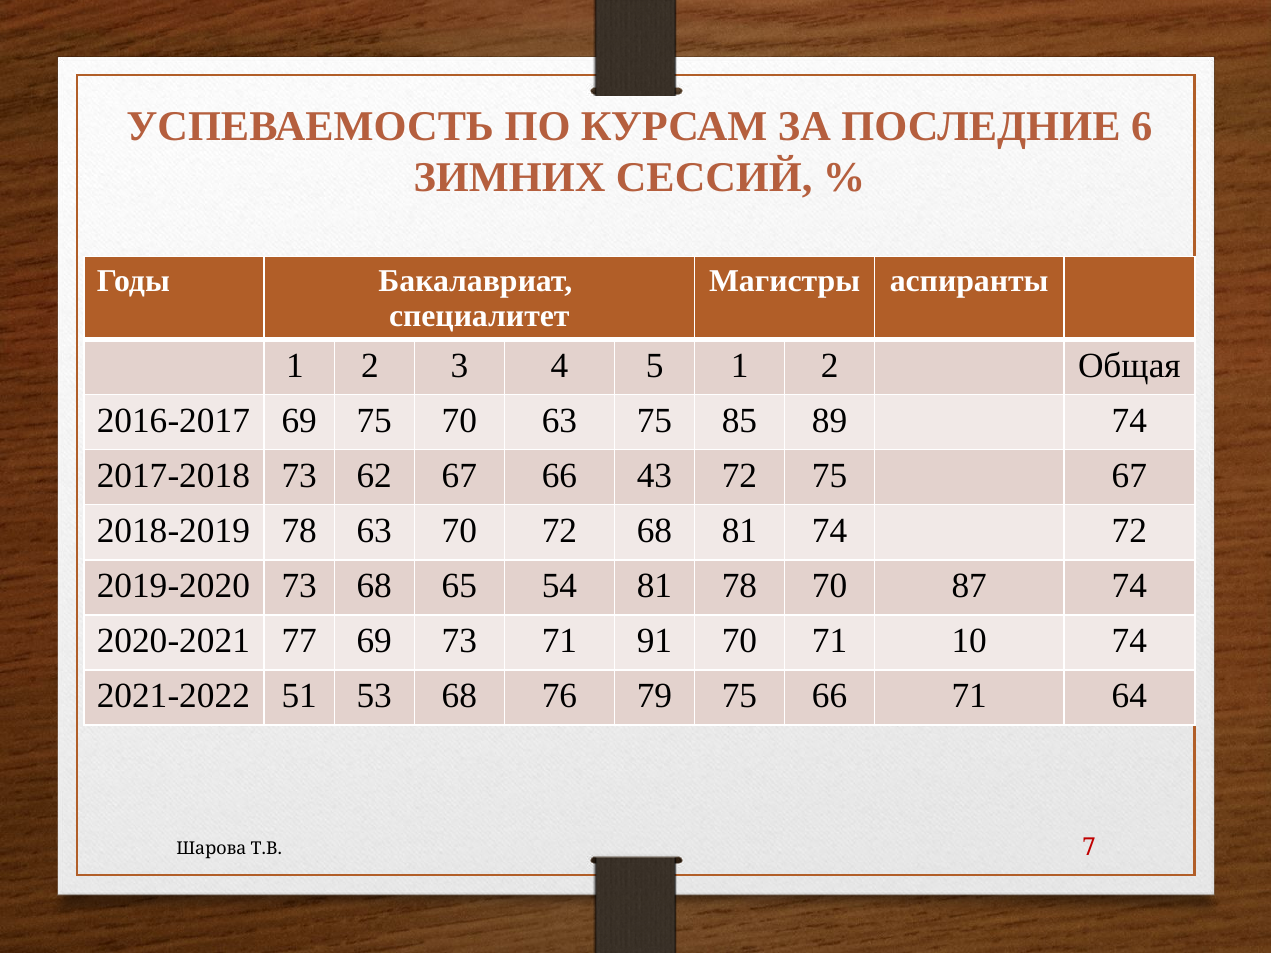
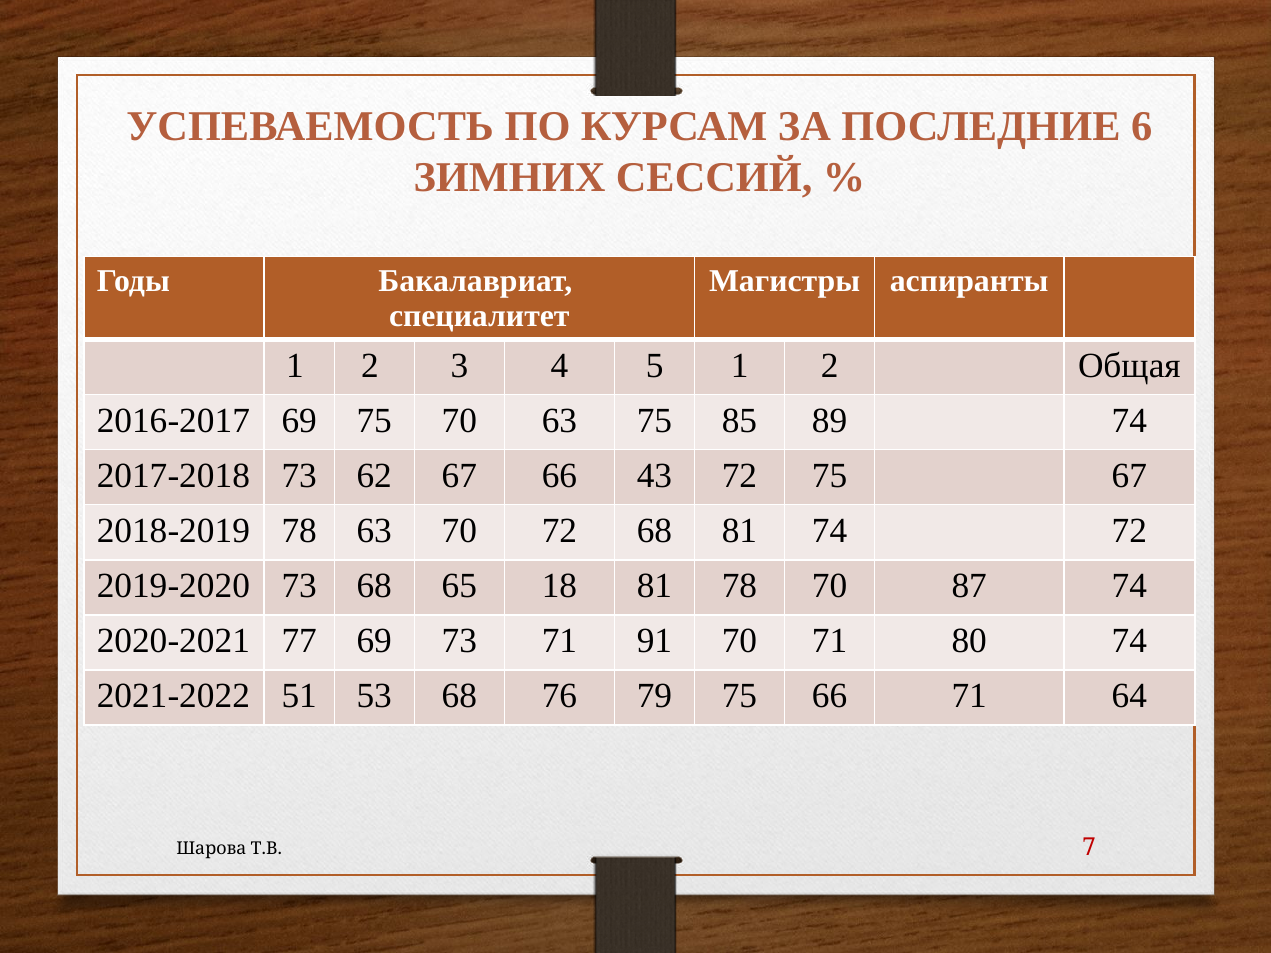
54: 54 -> 18
10: 10 -> 80
